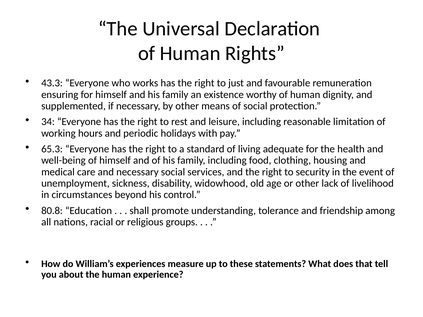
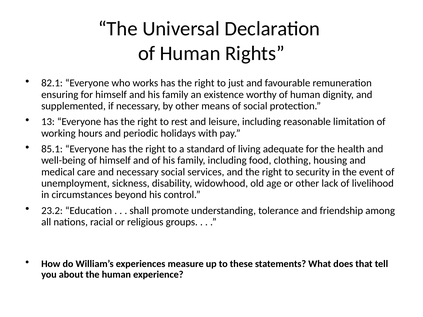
43.3: 43.3 -> 82.1
34: 34 -> 13
65.3: 65.3 -> 85.1
80.8: 80.8 -> 23.2
